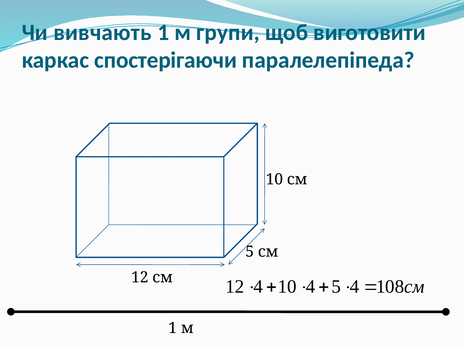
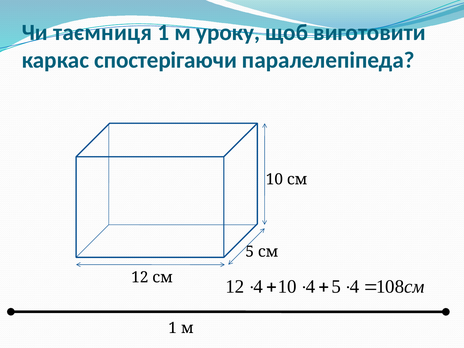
вивчають: вивчають -> таємниця
групи: групи -> уроку
